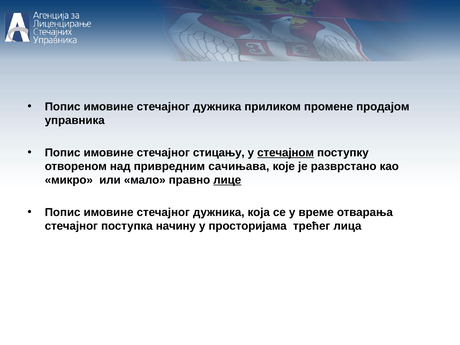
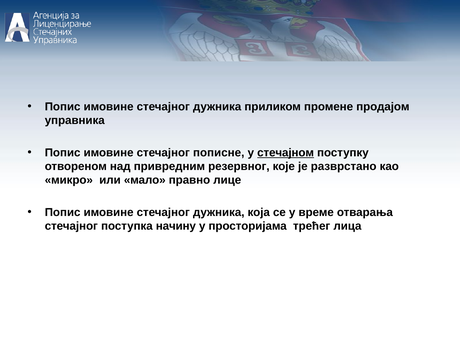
стицању: стицању -> пописне
сачињава: сачињава -> резервног
лице underline: present -> none
